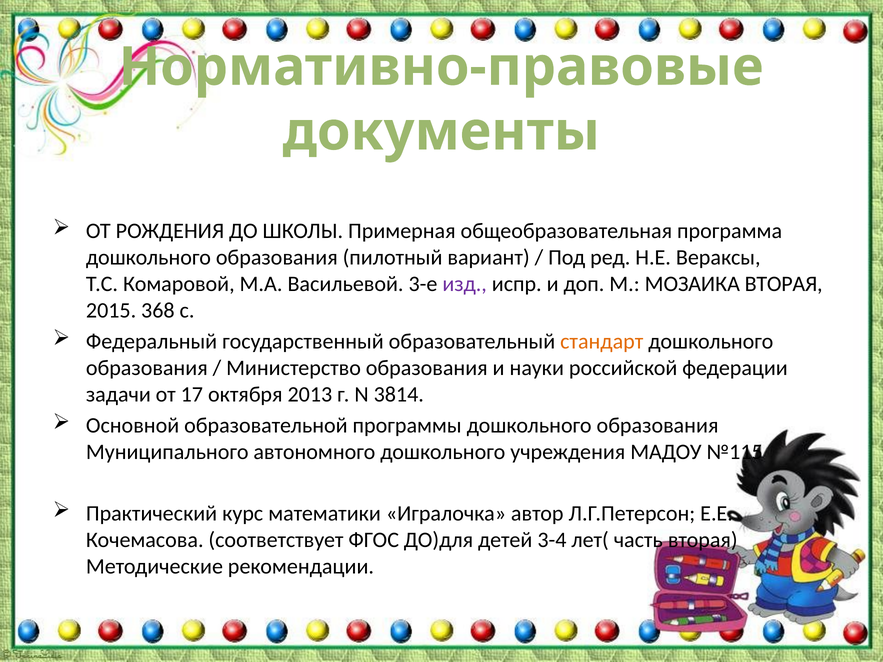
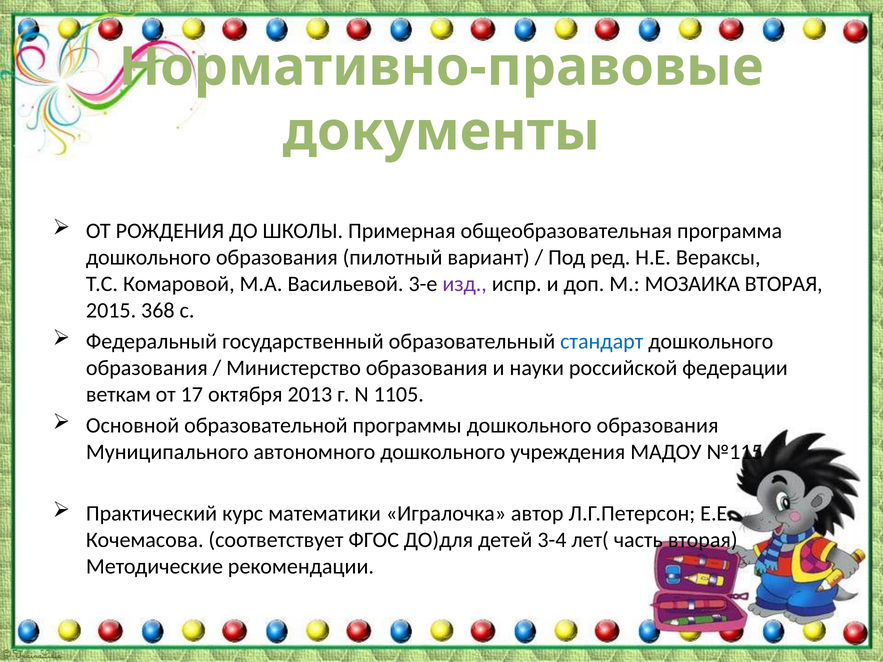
стандарт colour: orange -> blue
задачи: задачи -> веткам
3814: 3814 -> 1105
